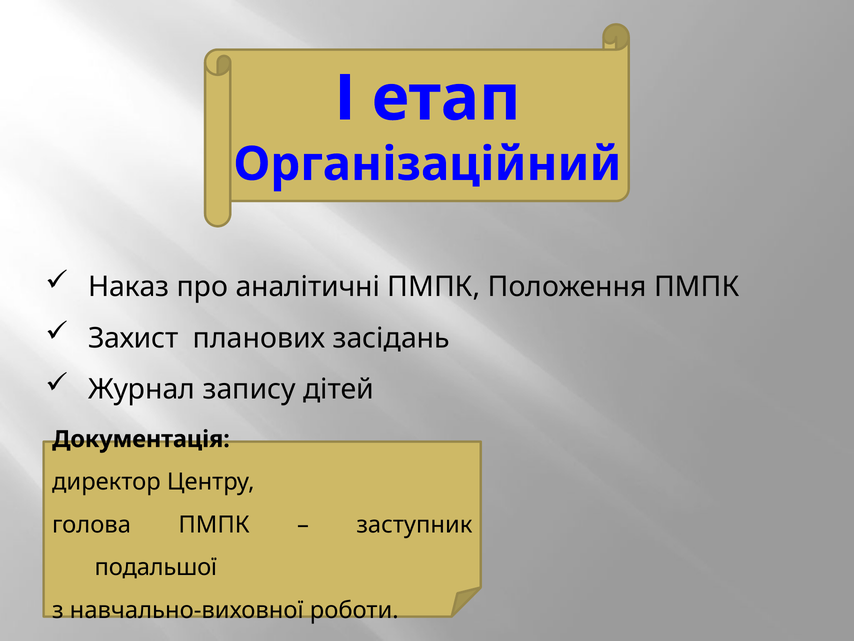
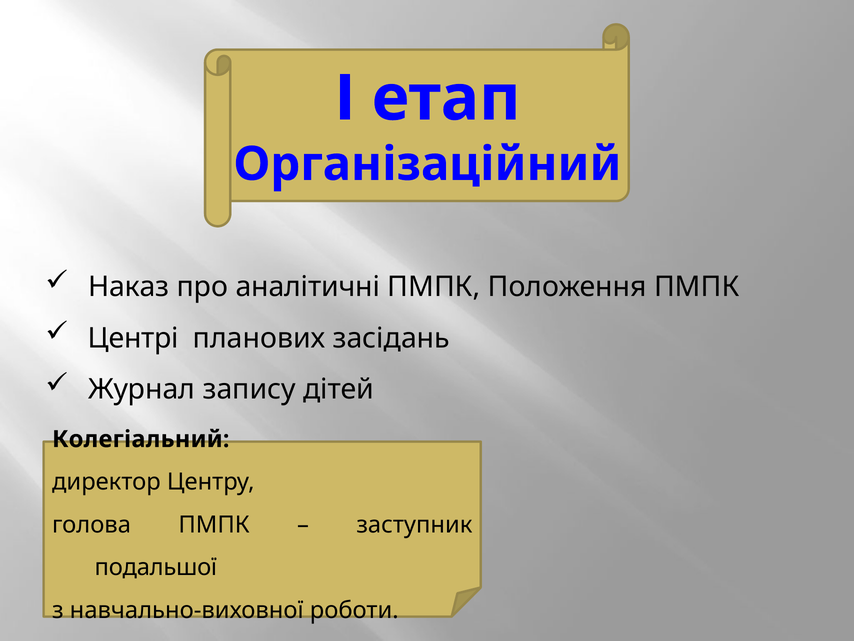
Захист: Захист -> Центрі
Документація: Документація -> Колегіальний
